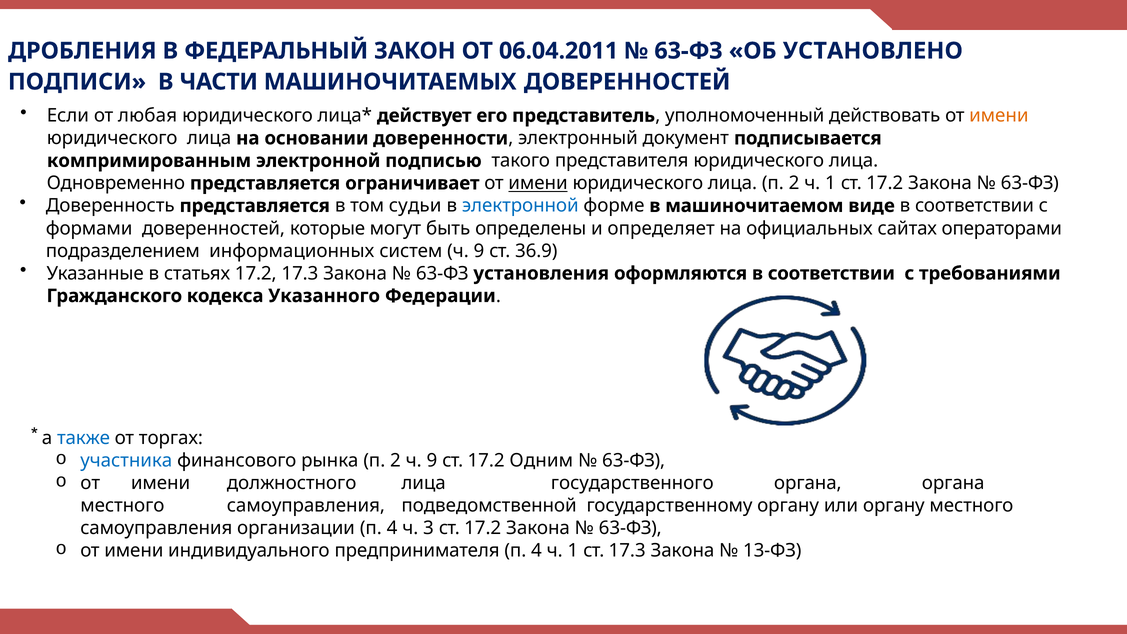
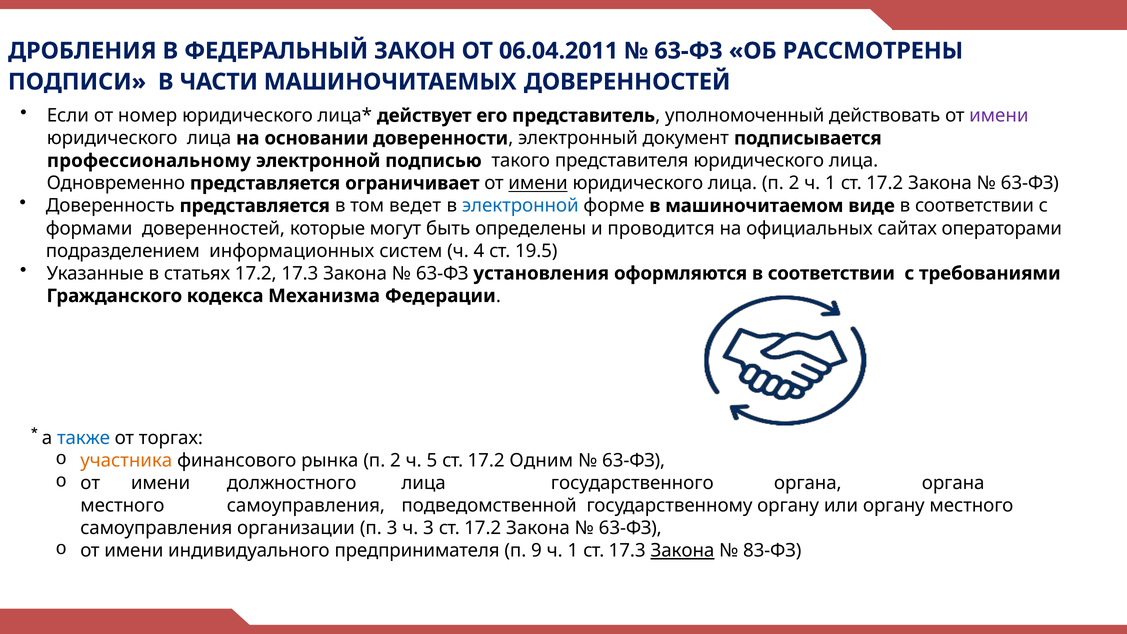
УСТАНОВЛЕНО: УСТАНОВЛЕНО -> РАССМОТРЕНЫ
любая: любая -> номер
имени at (999, 116) colour: orange -> purple
компримированным: компримированным -> профессиональному
судьи: судьи -> ведет
определяет: определяет -> проводится
систем ч 9: 9 -> 4
36.9: 36.9 -> 19.5
Указанного: Указанного -> Механизма
участника colour: blue -> orange
2 ч 9: 9 -> 5
организации п 4: 4 -> 3
предпринимателя п 4: 4 -> 9
Закона at (682, 551) underline: none -> present
13-ФЗ: 13-ФЗ -> 83-ФЗ
